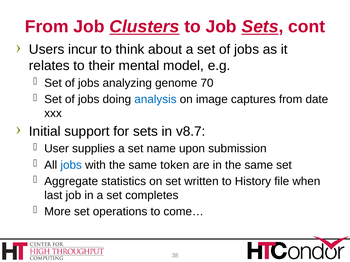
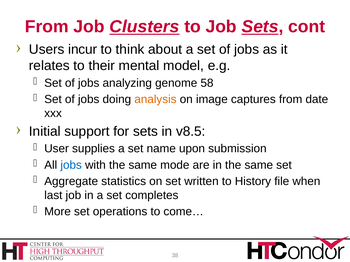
70: 70 -> 58
analysis colour: blue -> orange
v8.7: v8.7 -> v8.5
token: token -> mode
